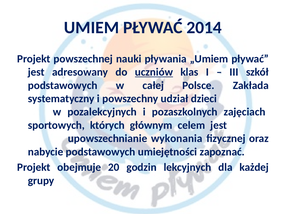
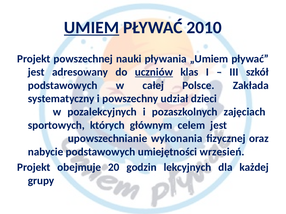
UMIEM underline: none -> present
2014: 2014 -> 2010
zapoznać: zapoznać -> wrzesień
